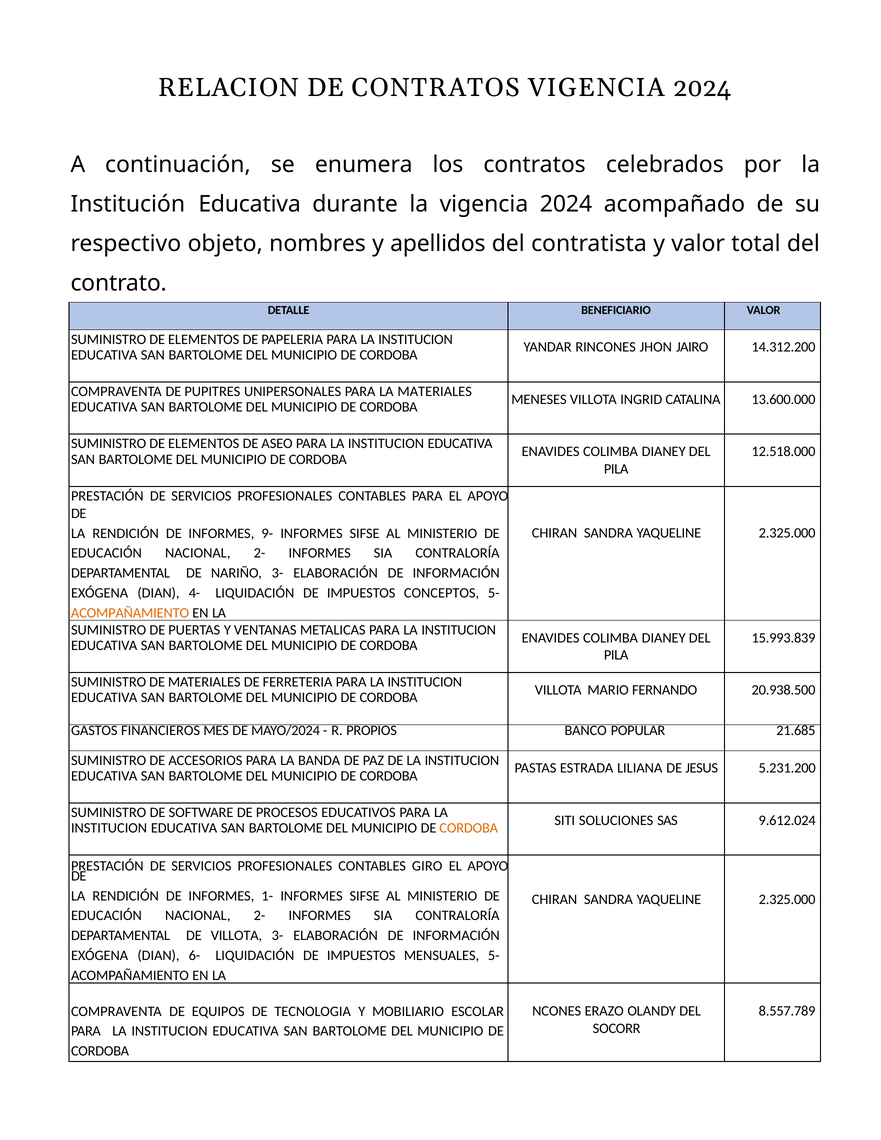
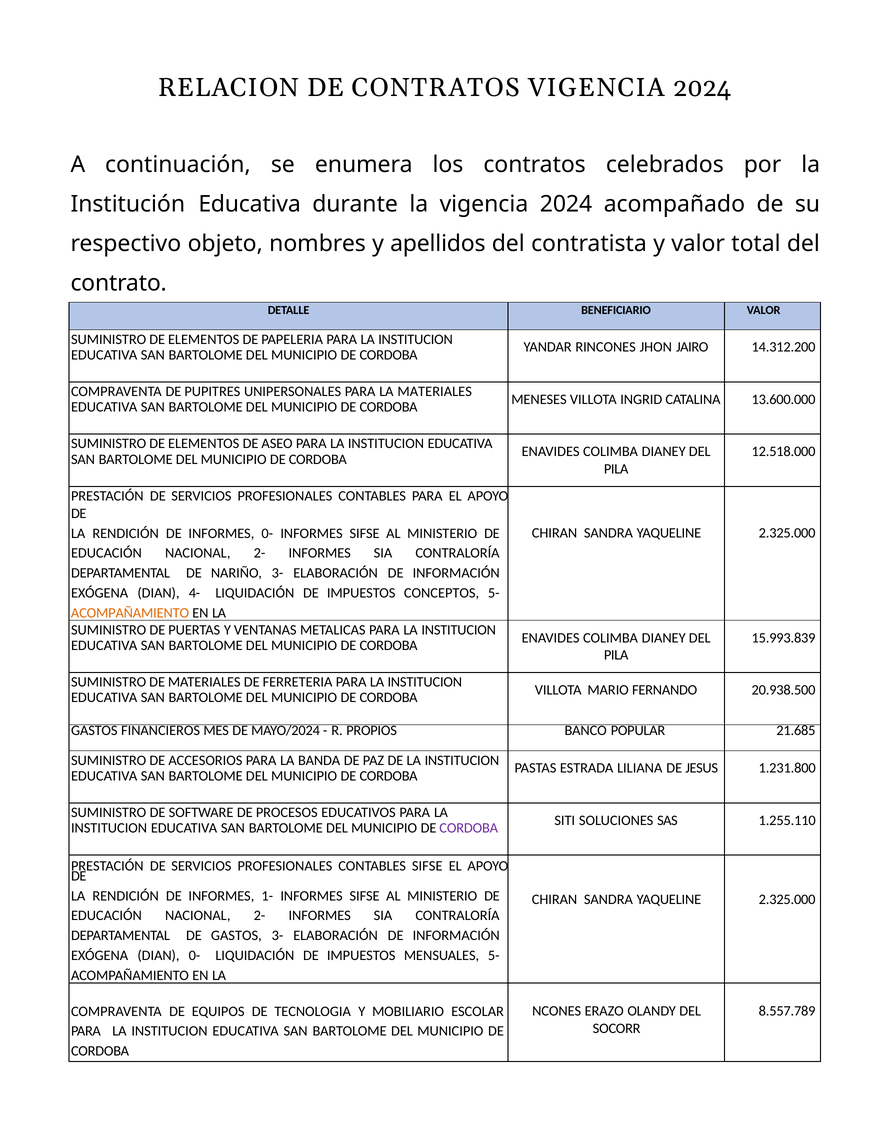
INFORMES 9-: 9- -> 0-
5.231.200: 5.231.200 -> 1.231.800
9.612.024: 9.612.024 -> 1.255.110
CORDOBA at (469, 828) colour: orange -> purple
CONTABLES GIRO: GIRO -> SIFSE
DE VILLOTA: VILLOTA -> GASTOS
DIAN 6-: 6- -> 0-
